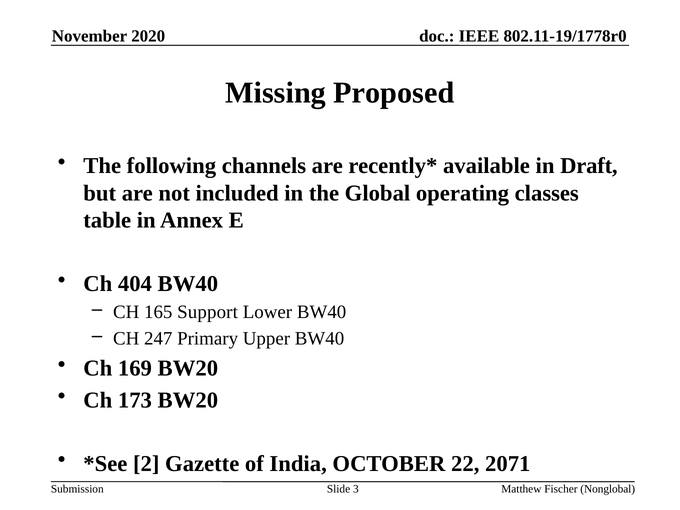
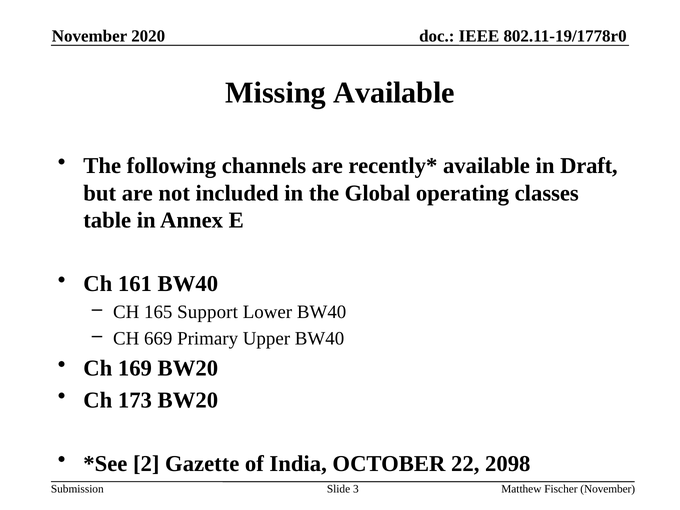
Missing Proposed: Proposed -> Available
404: 404 -> 161
247: 247 -> 669
2071: 2071 -> 2098
Fischer Nonglobal: Nonglobal -> November
